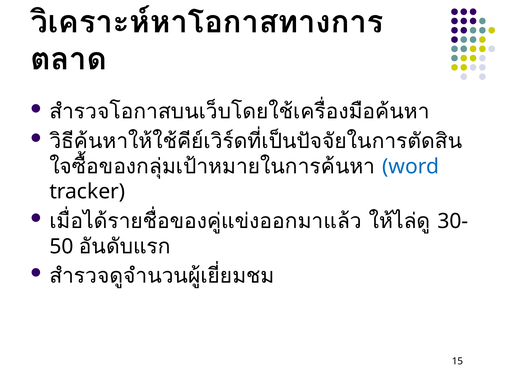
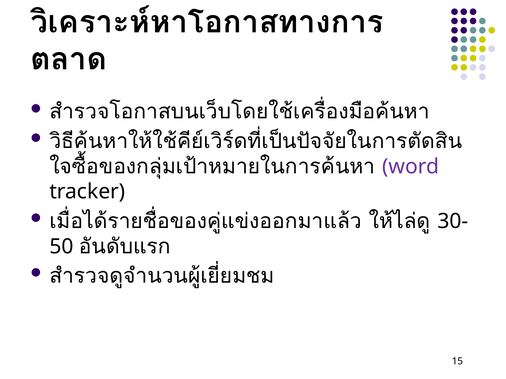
word colour: blue -> purple
